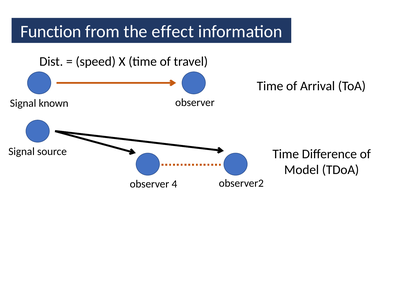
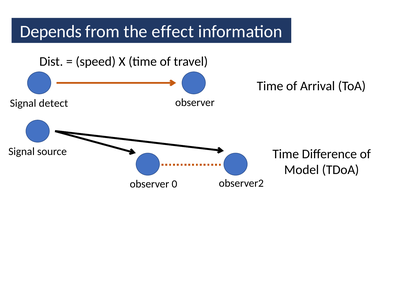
Function: Function -> Depends
known: known -> detect
4: 4 -> 0
